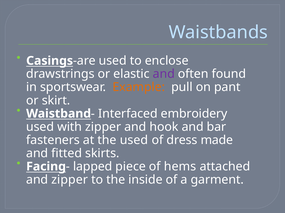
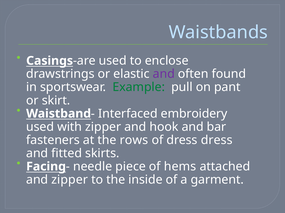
Example colour: orange -> green
the used: used -> rows
dress made: made -> dress
lapped: lapped -> needle
